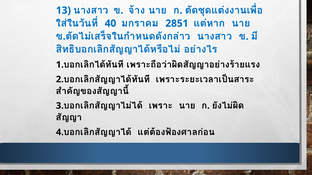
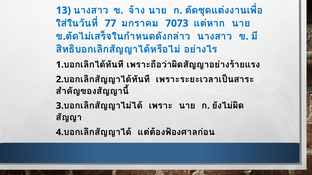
40: 40 -> 77
2851: 2851 -> 7073
